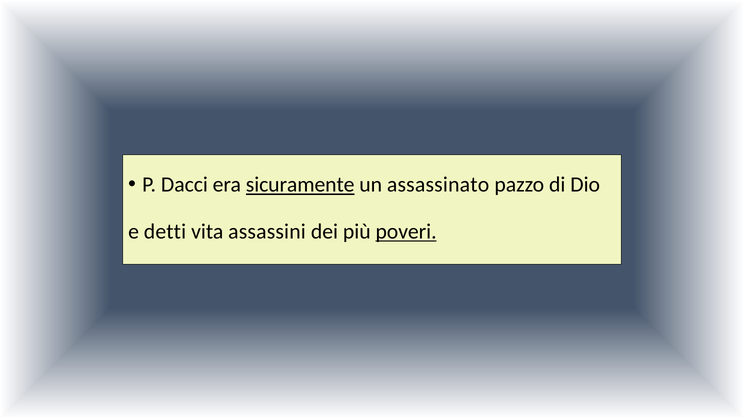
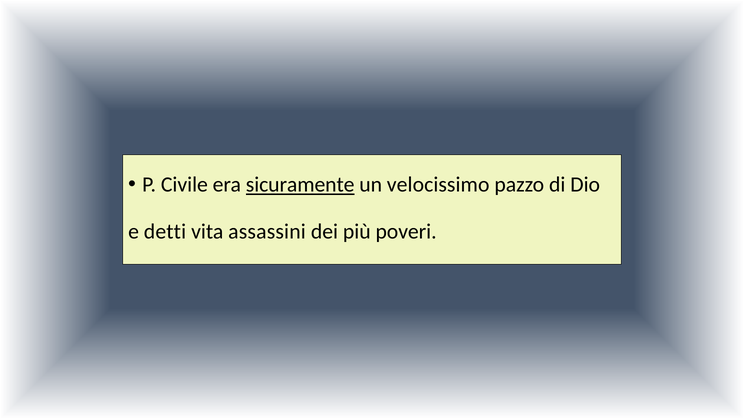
Dacci: Dacci -> Civile
assassinato: assassinato -> velocissimo
poveri underline: present -> none
